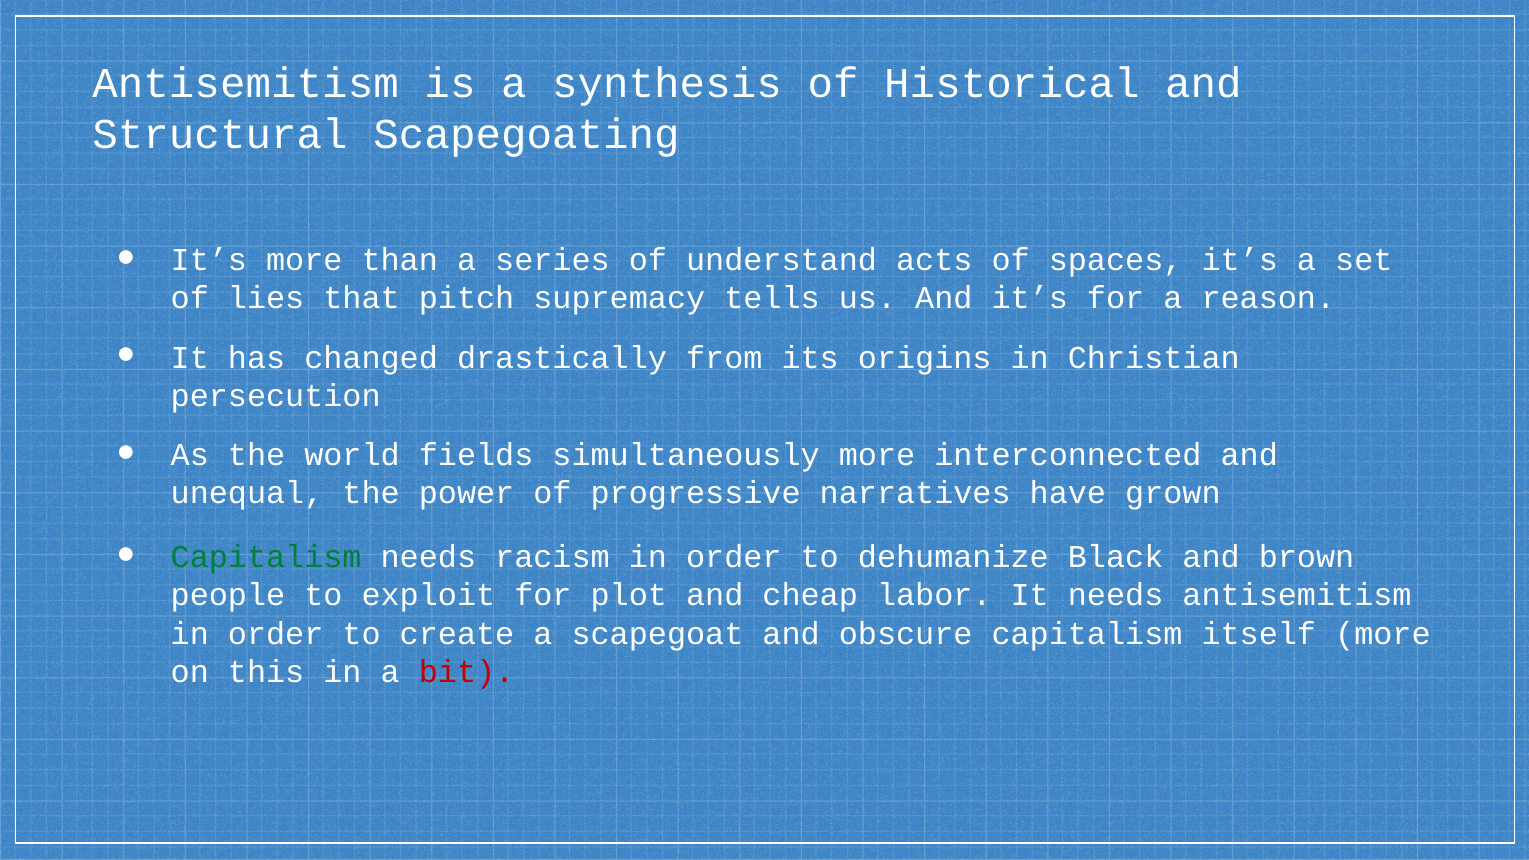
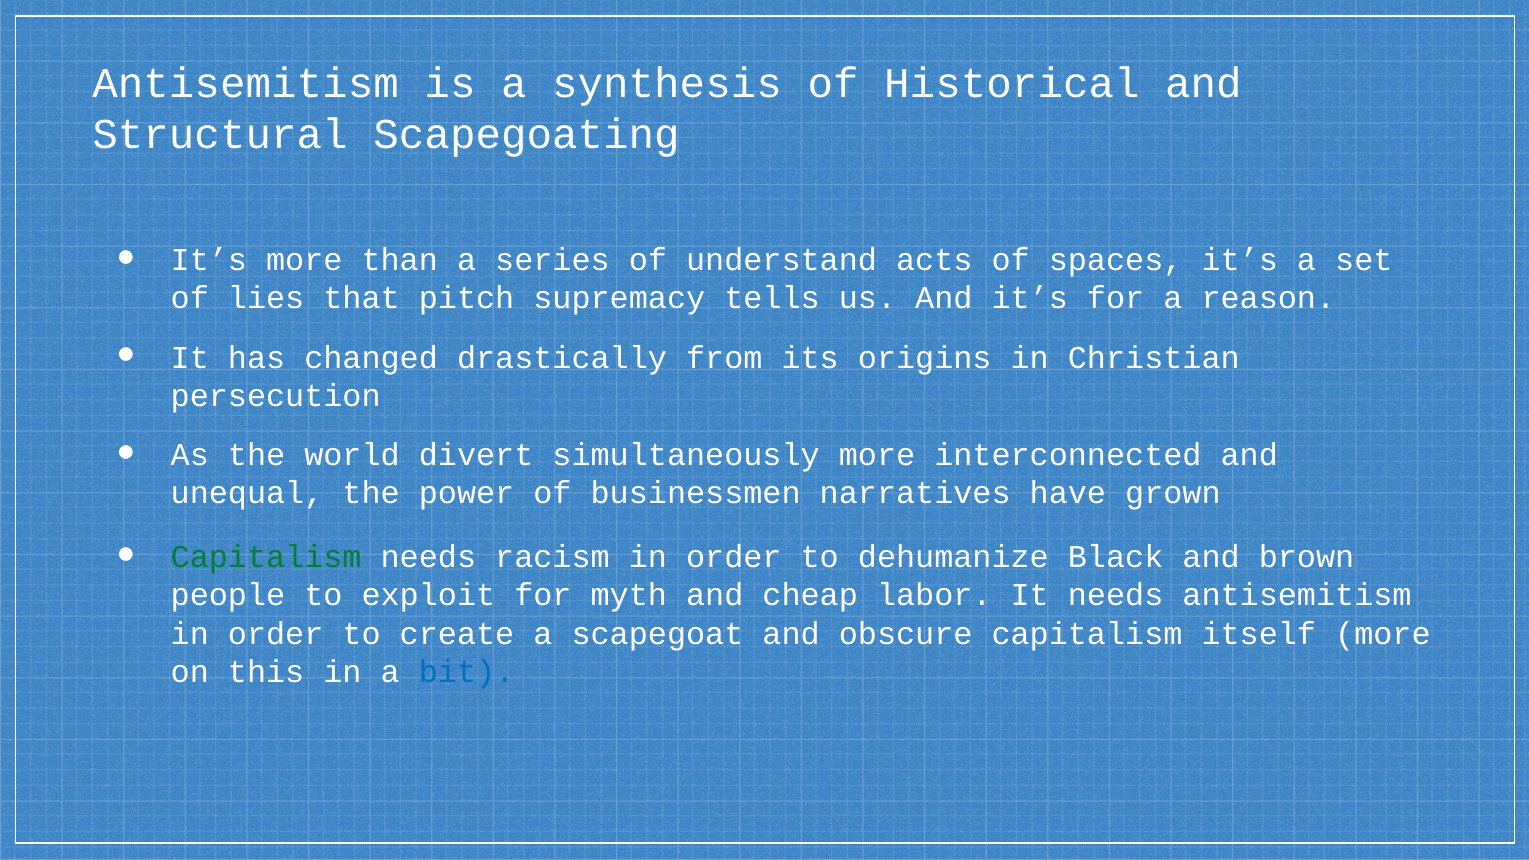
fields: fields -> divert
progressive: progressive -> businessmen
plot: plot -> myth
bit colour: red -> blue
